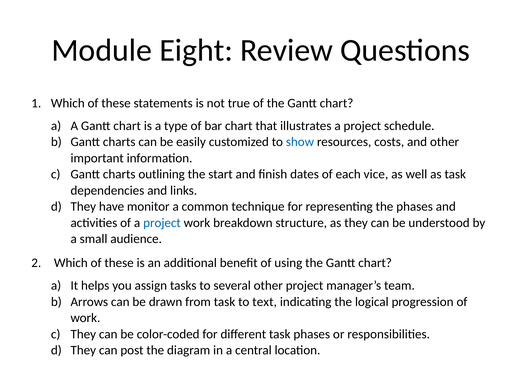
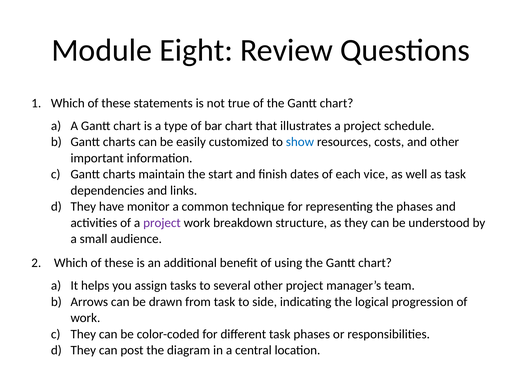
outlining: outlining -> maintain
project at (162, 223) colour: blue -> purple
text: text -> side
